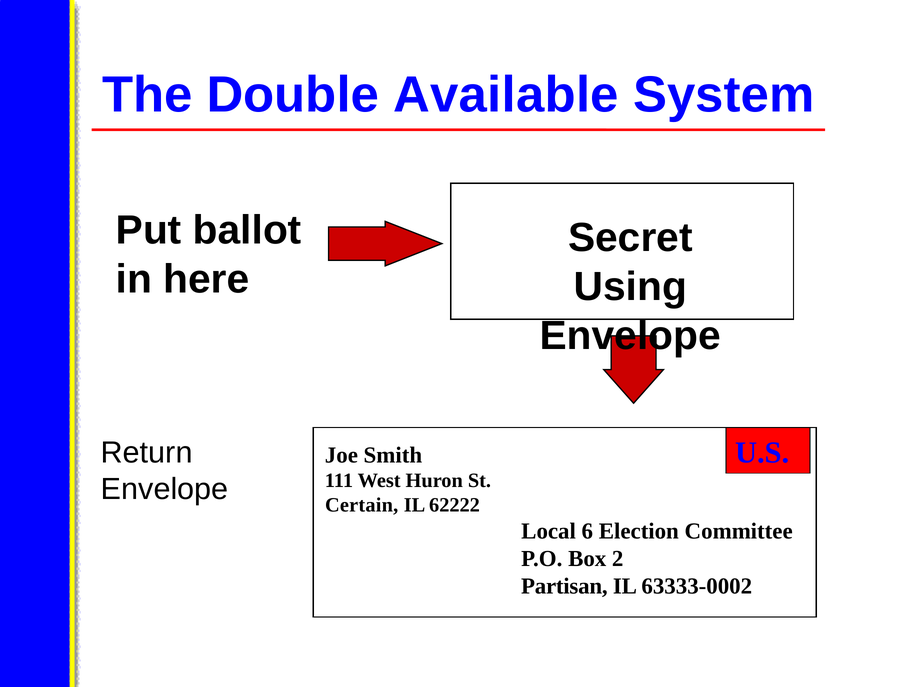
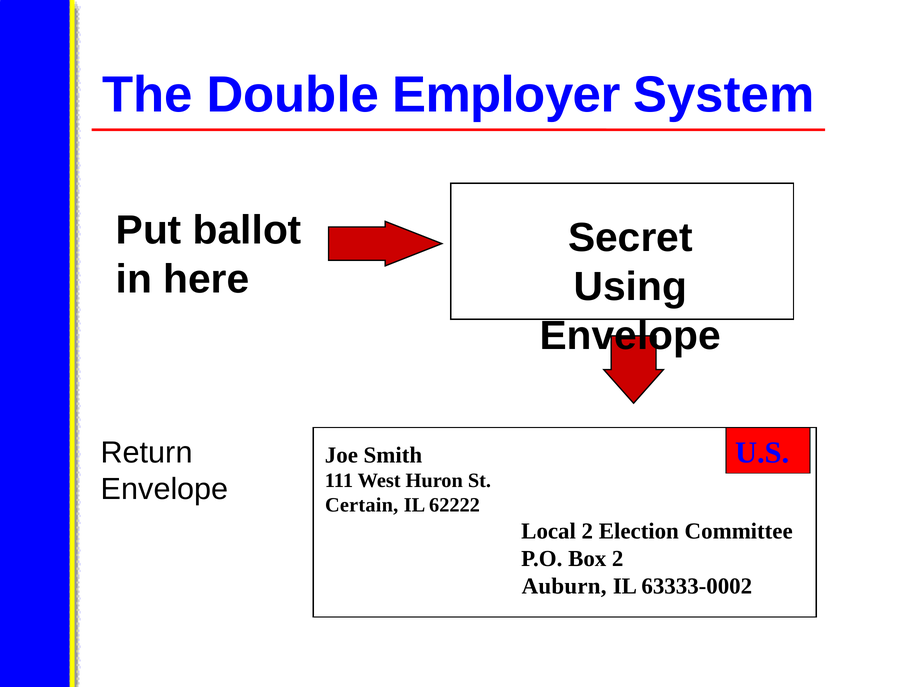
Available: Available -> Employer
Local 6: 6 -> 2
Partisan: Partisan -> Auburn
